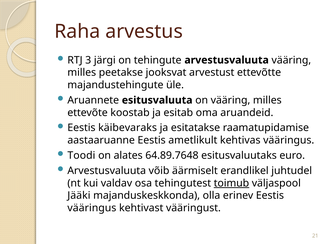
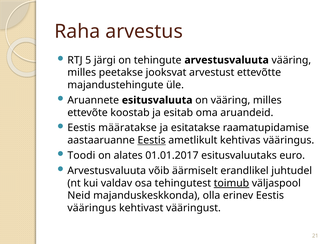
3: 3 -> 5
käibevaraks: käibevaraks -> määratakse
Eestis at (152, 141) underline: none -> present
64.89.7648: 64.89.7648 -> 01.01.2017
Jääki: Jääki -> Neid
